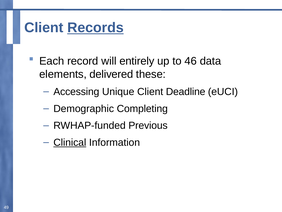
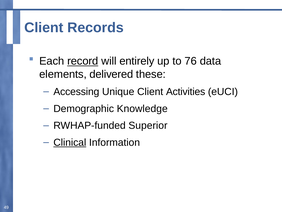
Records underline: present -> none
record underline: none -> present
46: 46 -> 76
Deadline: Deadline -> Activities
Completing: Completing -> Knowledge
Previous: Previous -> Superior
